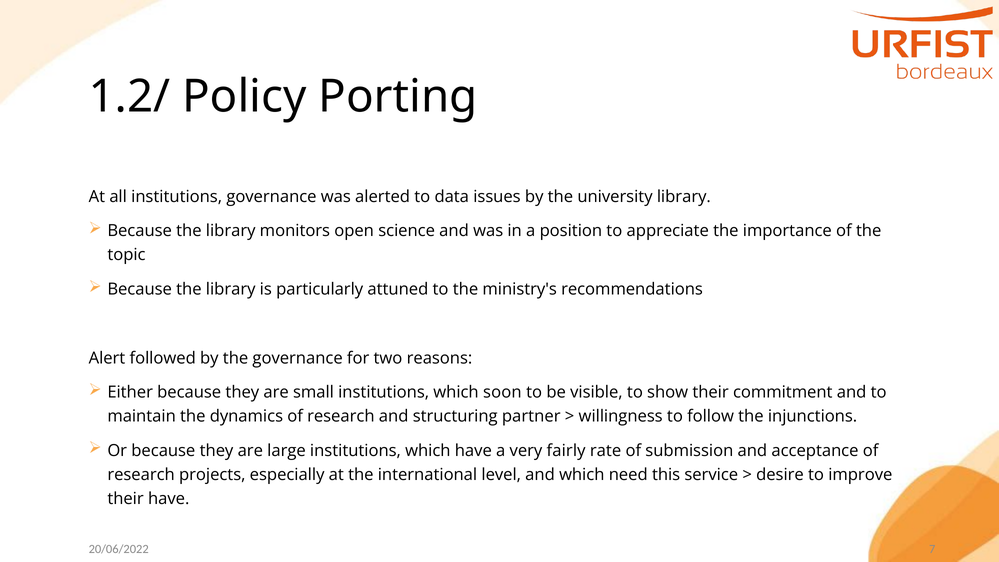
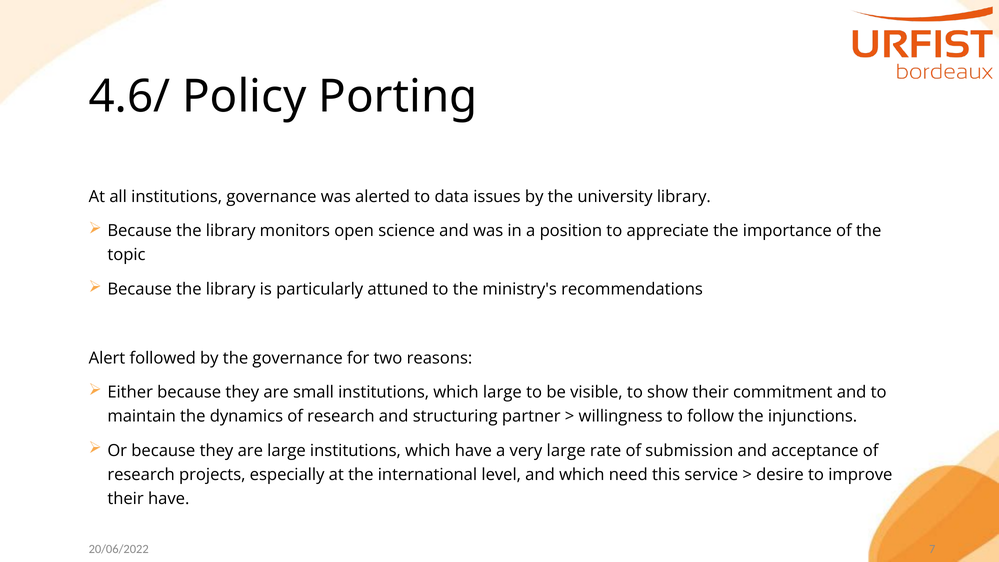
1.2/: 1.2/ -> 4.6/
which soon: soon -> large
very fairly: fairly -> large
